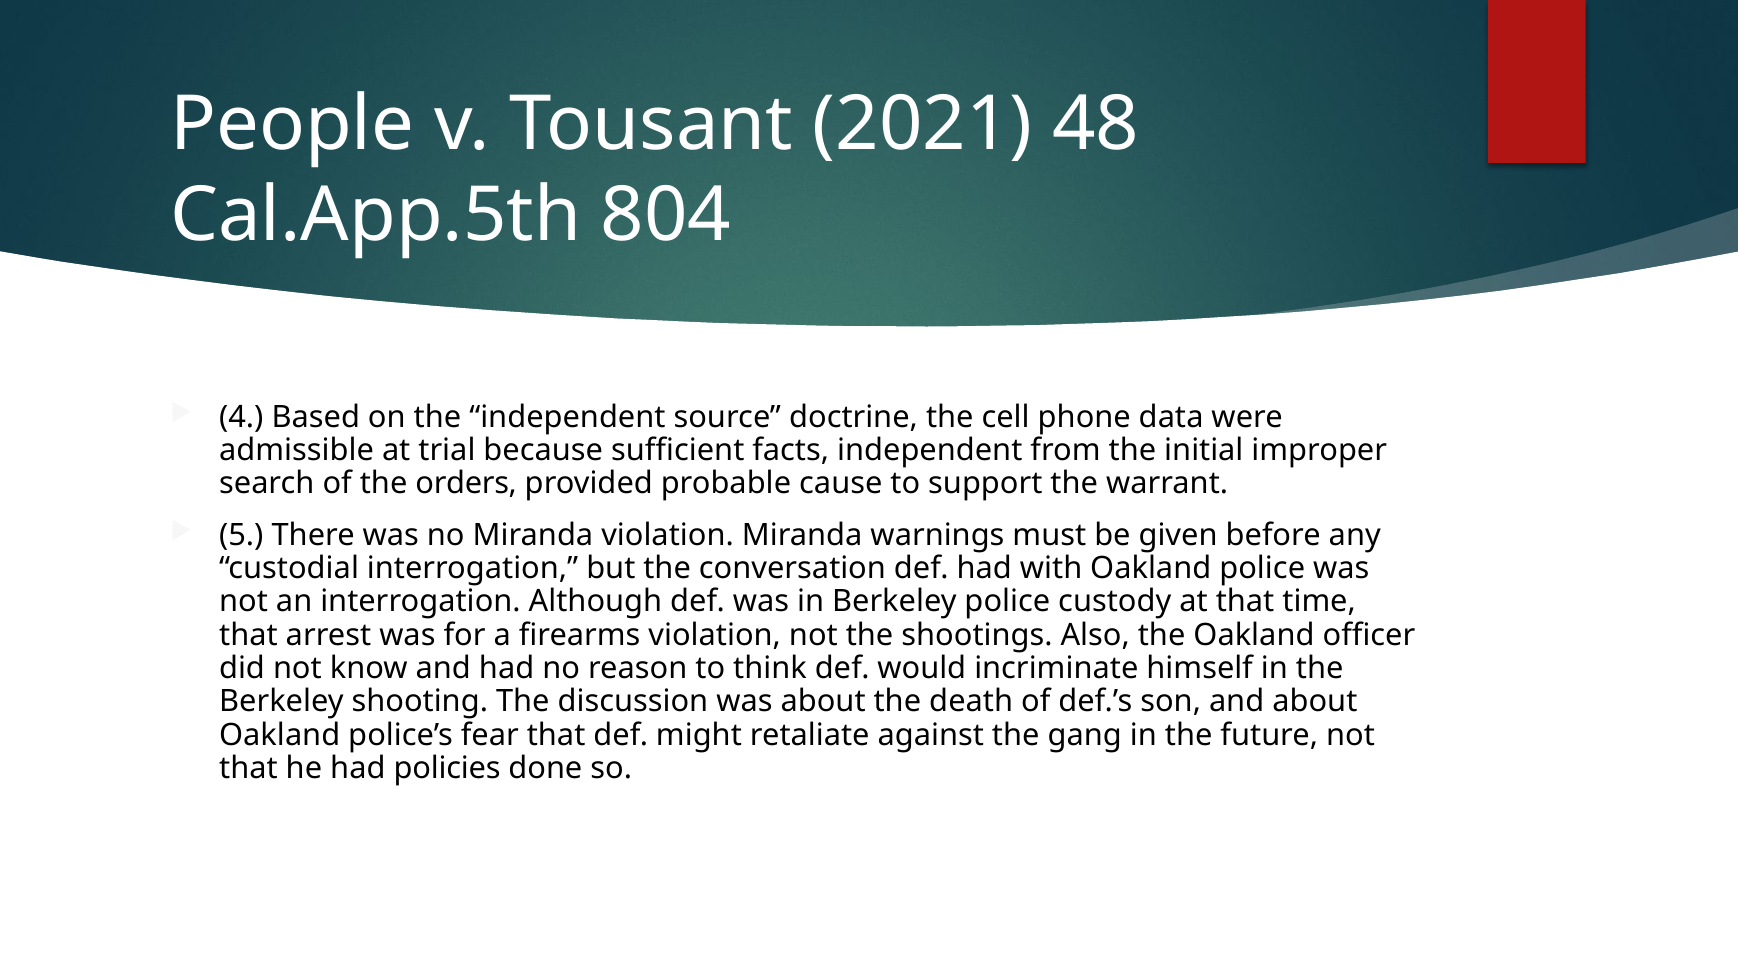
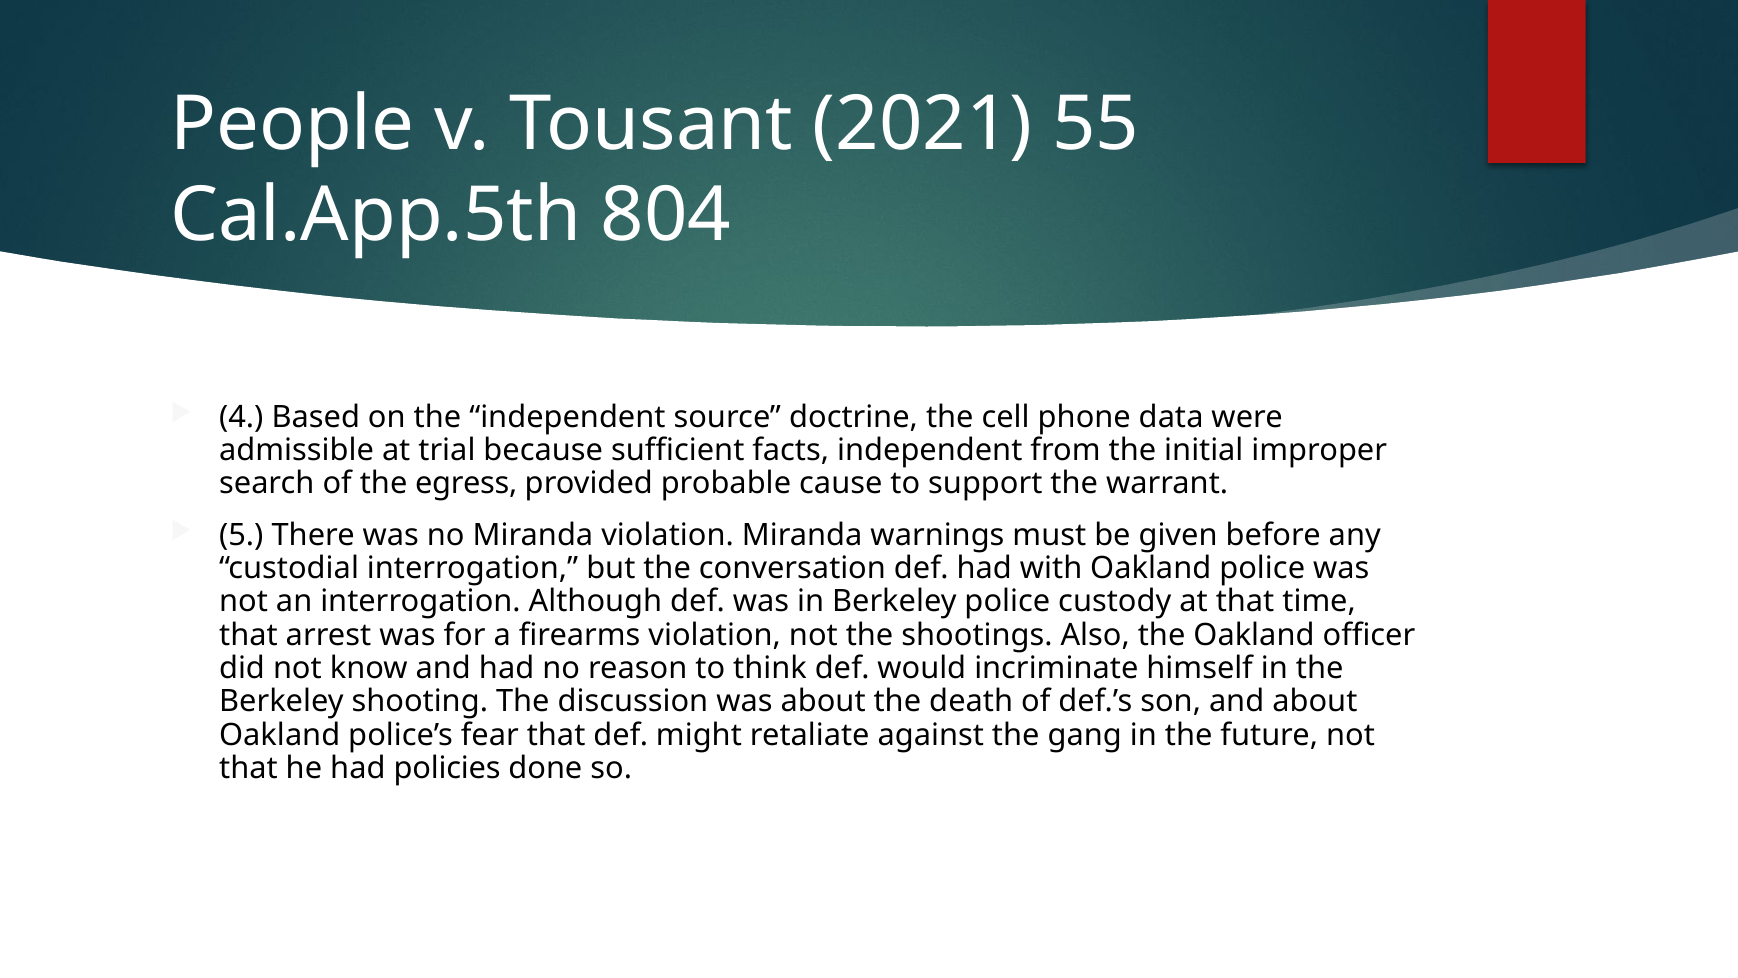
48: 48 -> 55
orders: orders -> egress
